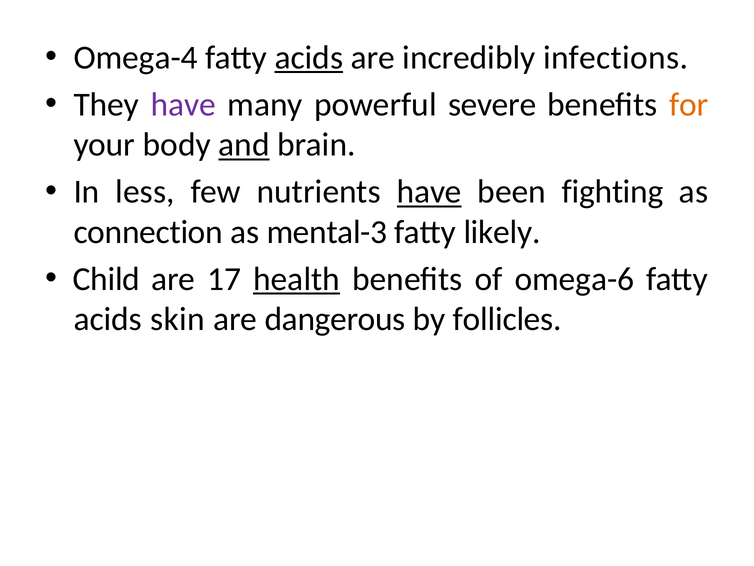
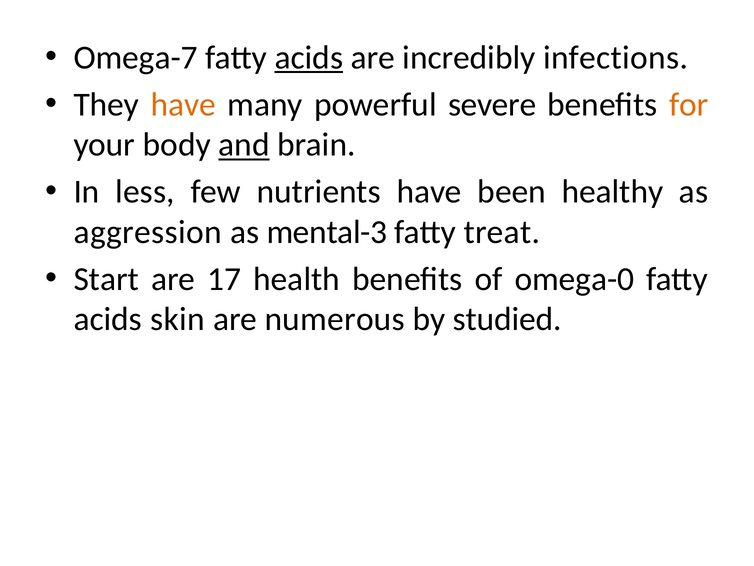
Omega-4: Omega-4 -> Omega-7
have at (183, 105) colour: purple -> orange
have at (429, 192) underline: present -> none
fighting: fighting -> healthy
connection: connection -> aggression
likely: likely -> treat
Child: Child -> Start
health underline: present -> none
omega-6: omega-6 -> omega-0
dangerous: dangerous -> numerous
follicles: follicles -> studied
